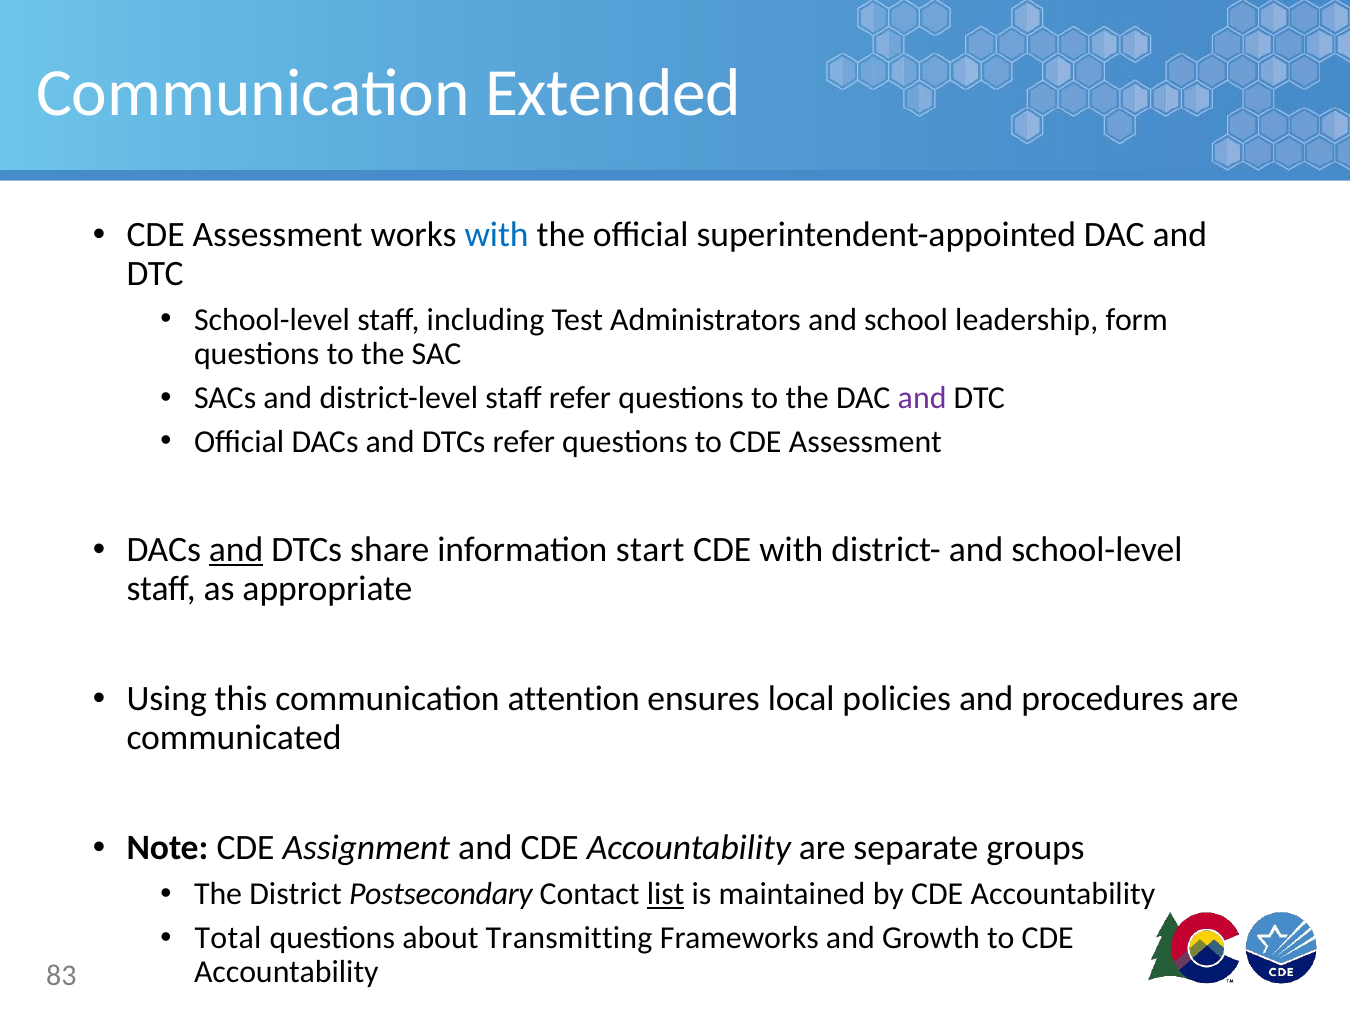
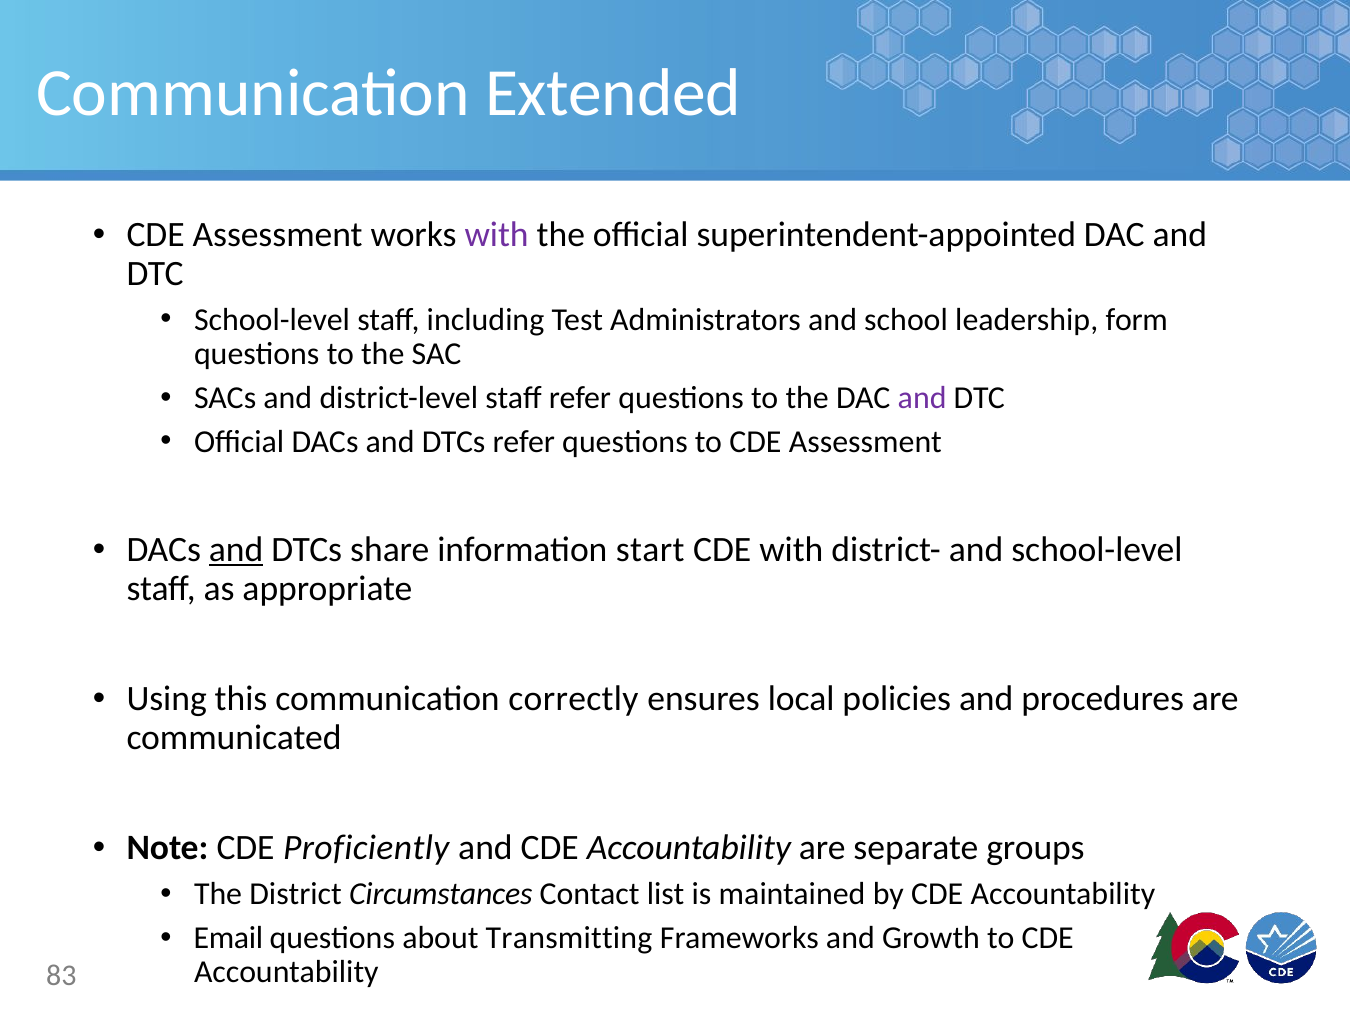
with at (497, 235) colour: blue -> purple
attention: attention -> correctly
Assignment: Assignment -> Proficiently
Postsecondary: Postsecondary -> Circumstances
list underline: present -> none
Total: Total -> Email
